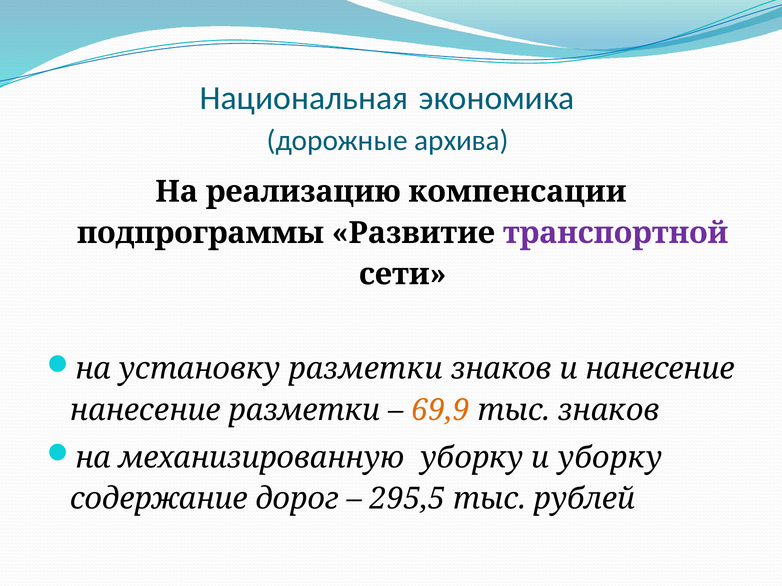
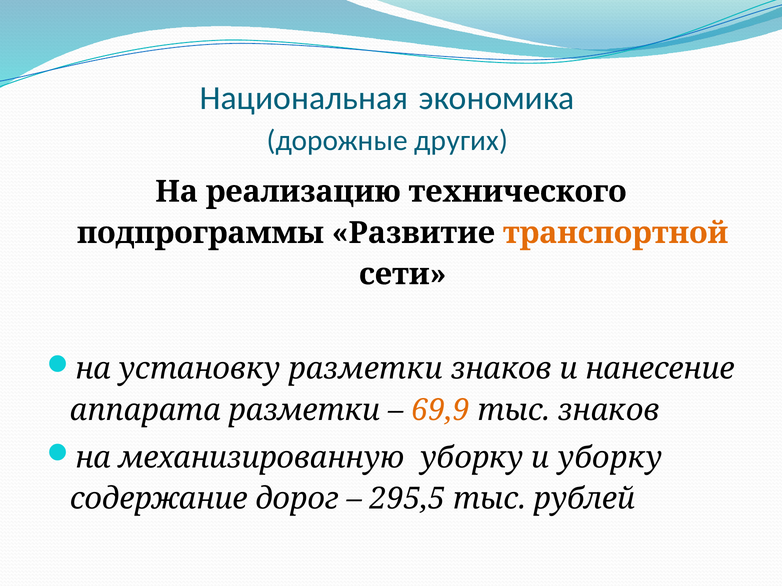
архива: архива -> других
компенсации: компенсации -> технического
транспортной colour: purple -> orange
нанесение at (146, 411): нанесение -> аппарата
